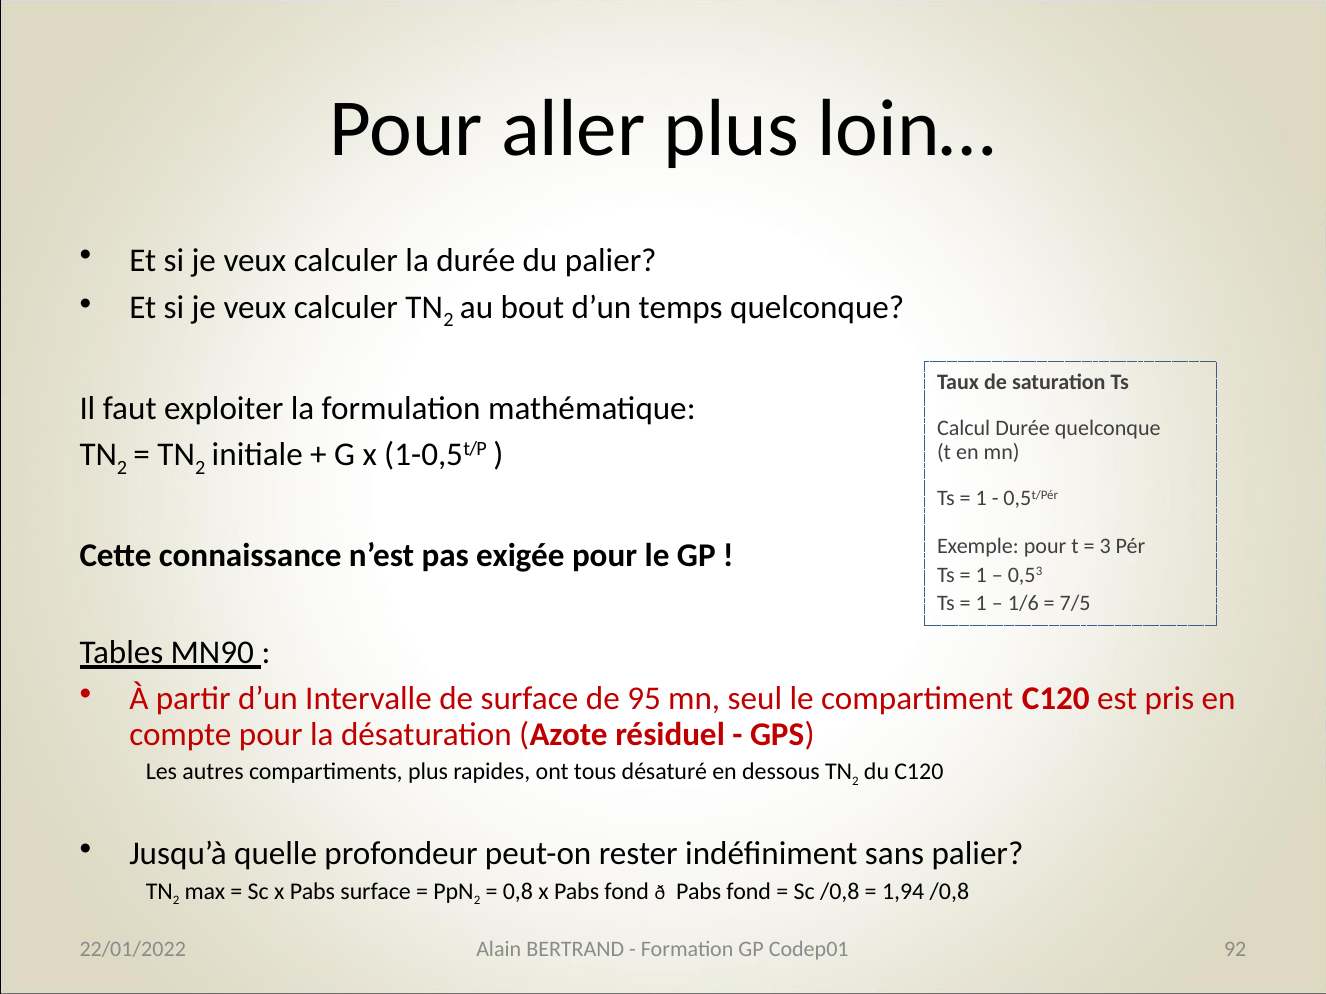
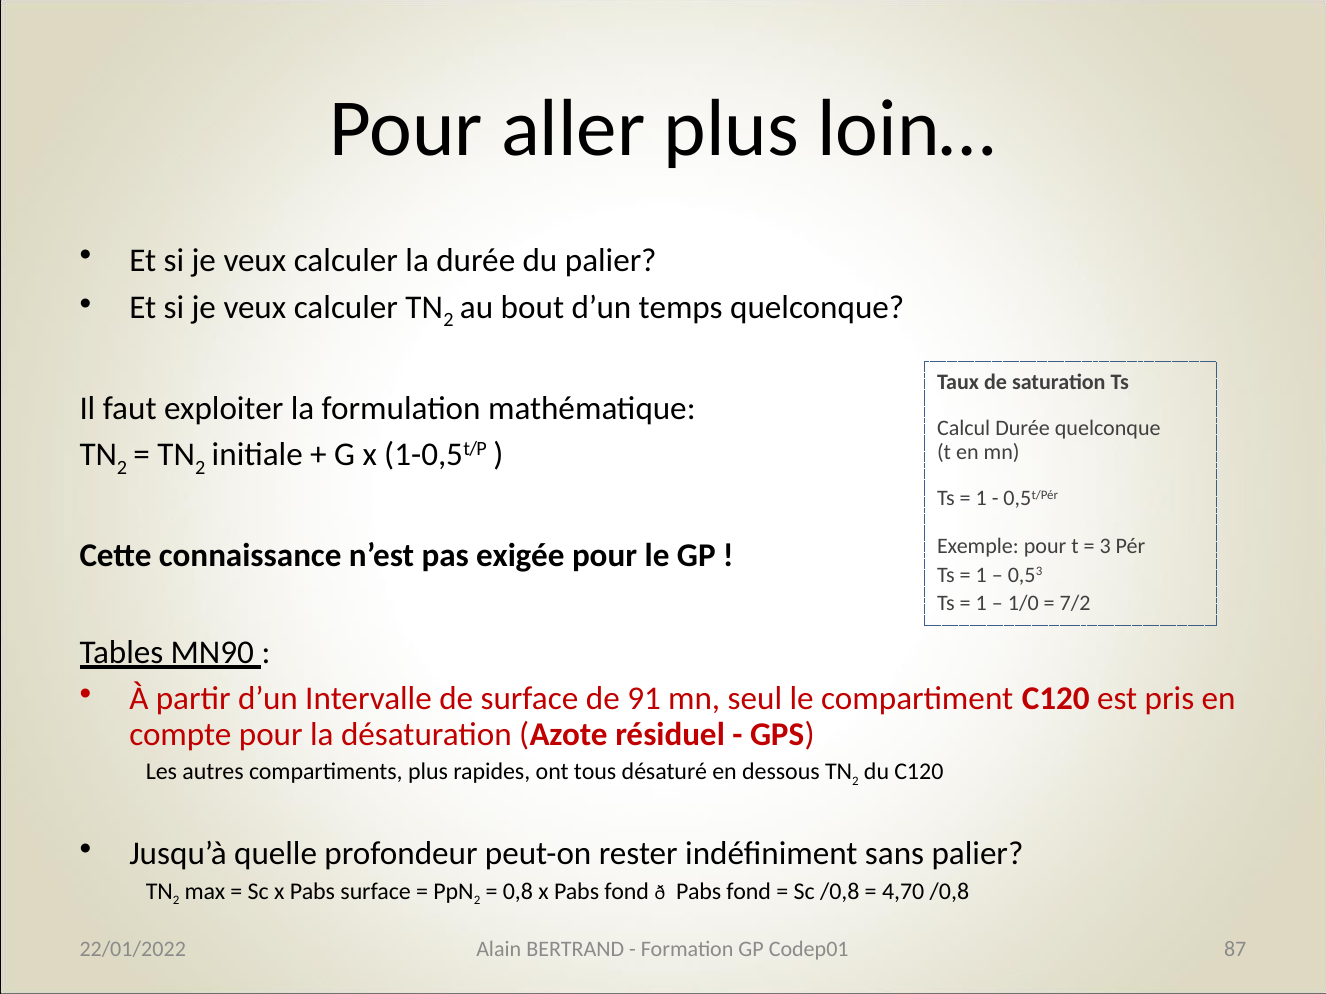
1/6: 1/6 -> 1/0
7/5: 7/5 -> 7/2
95: 95 -> 91
1,94: 1,94 -> 4,70
92: 92 -> 87
